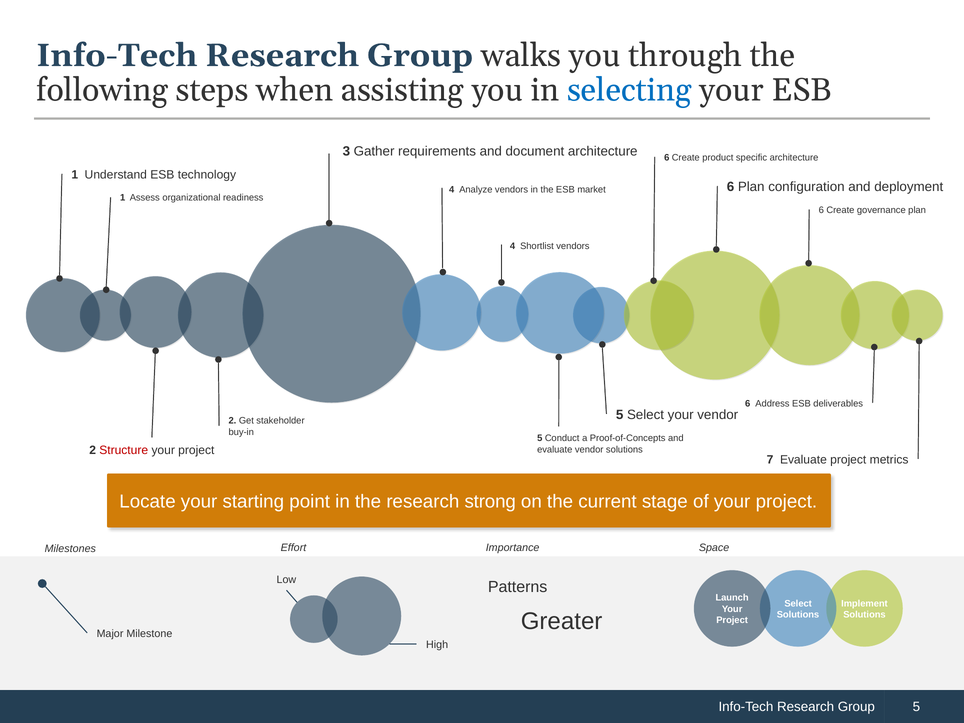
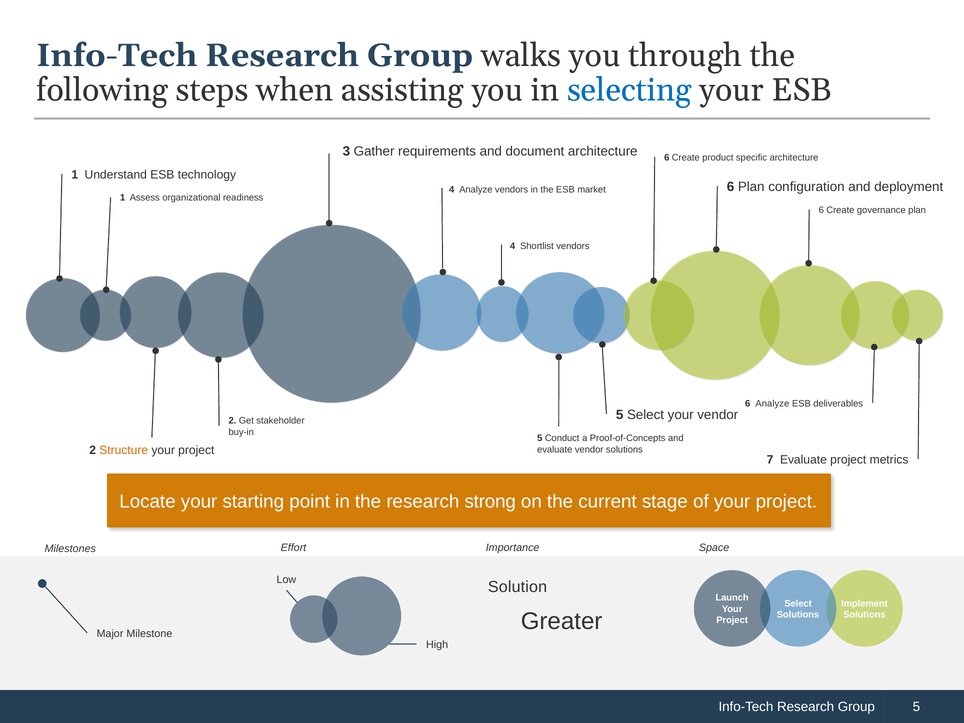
6 Address: Address -> Analyze
Structure colour: red -> orange
Patterns: Patterns -> Solution
